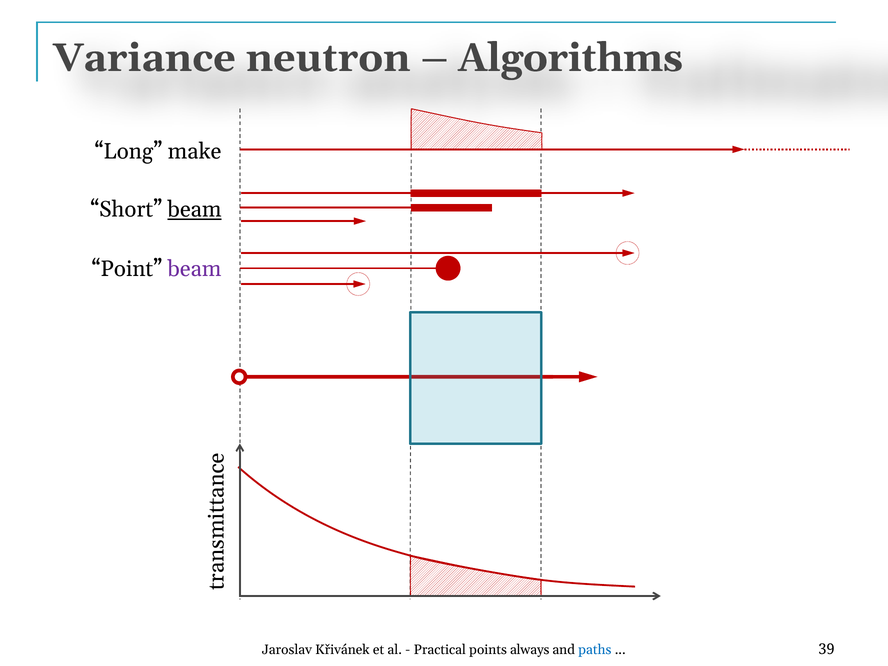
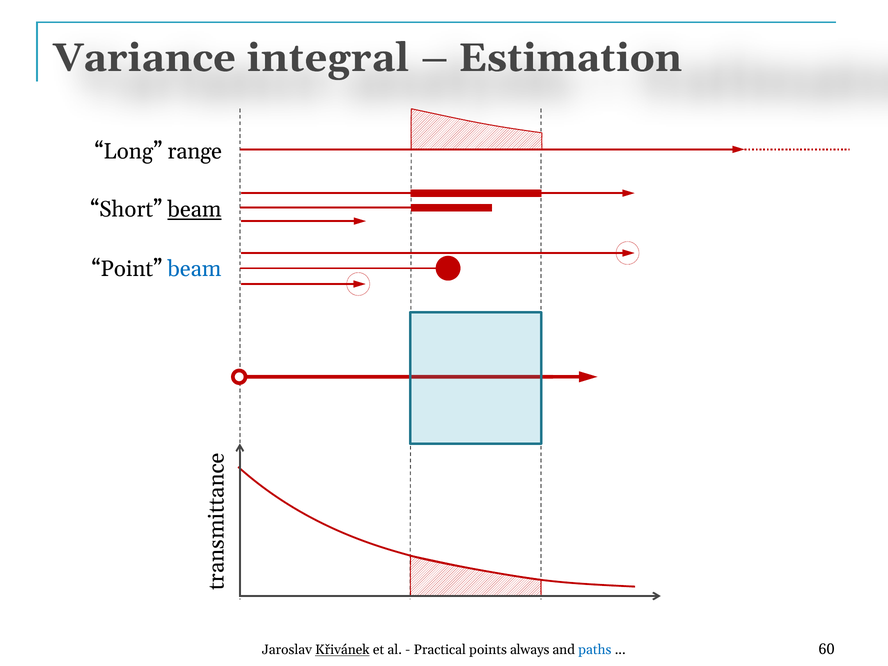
neutron: neutron -> integral
Algorithms: Algorithms -> Estimation
make: make -> range
beam at (194, 269) colour: purple -> blue
Křivánek underline: none -> present
39: 39 -> 60
